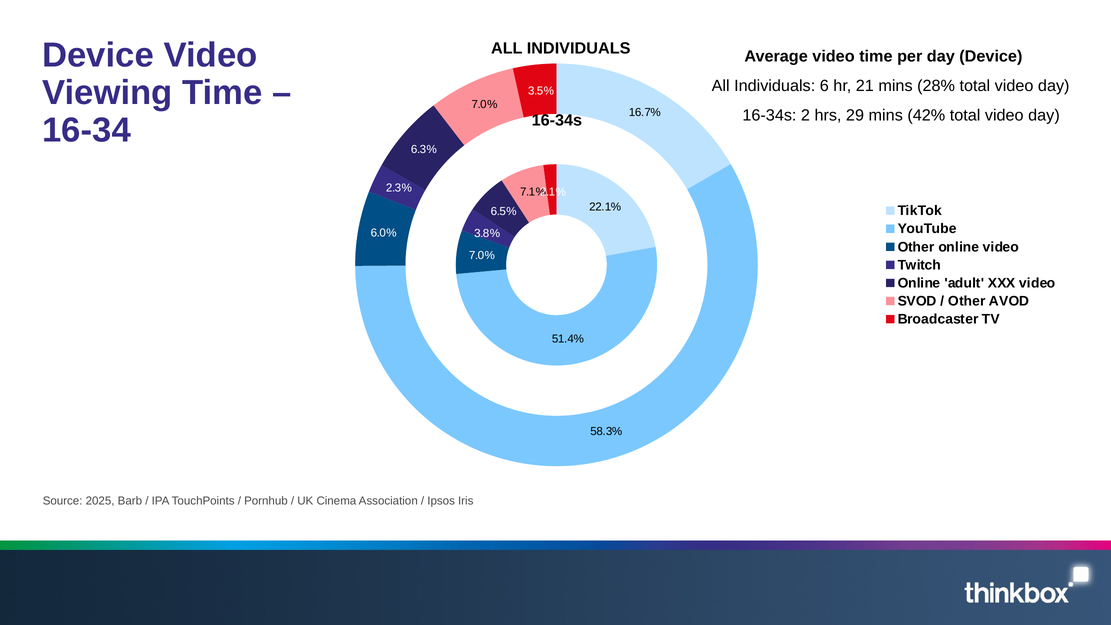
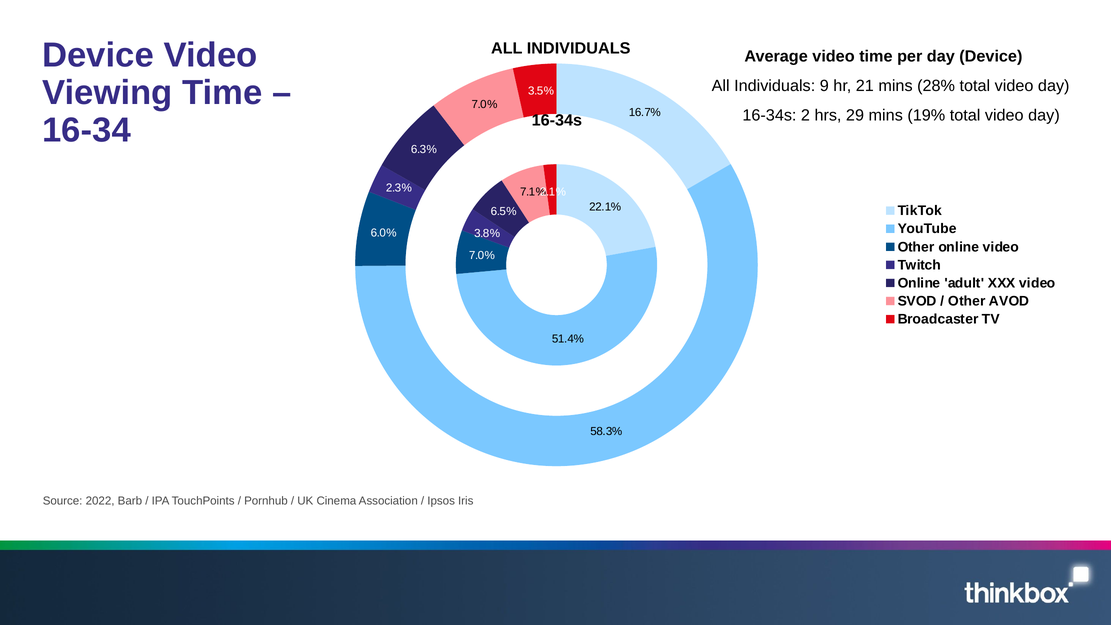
6: 6 -> 9
42%: 42% -> 19%
2025: 2025 -> 2022
